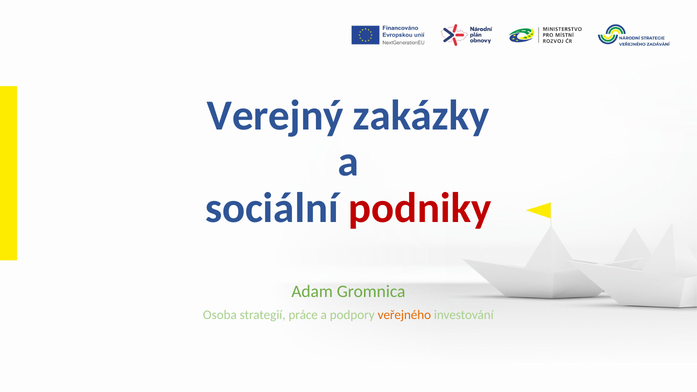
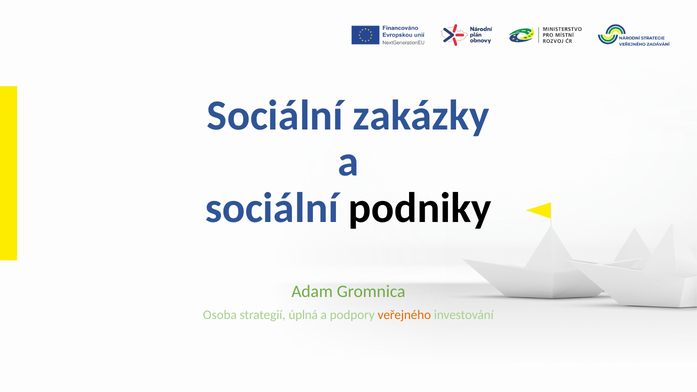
Verejný at (275, 116): Verejný -> Sociální
podniky colour: red -> black
práce: práce -> úplná
